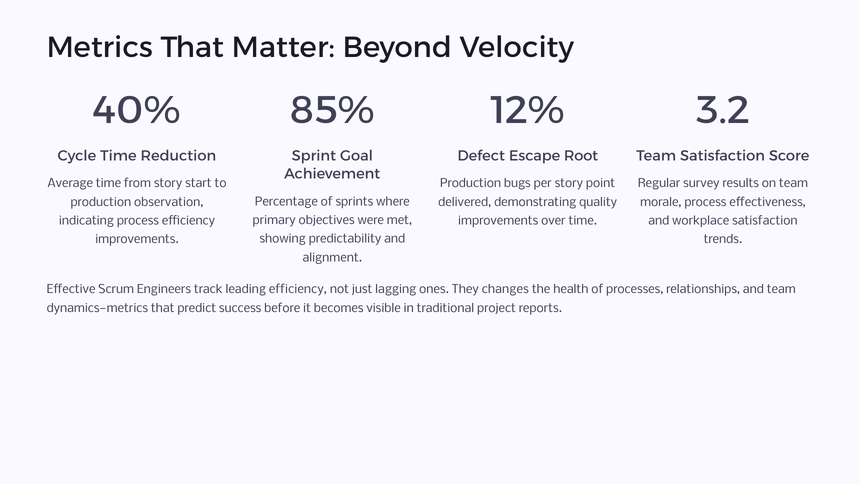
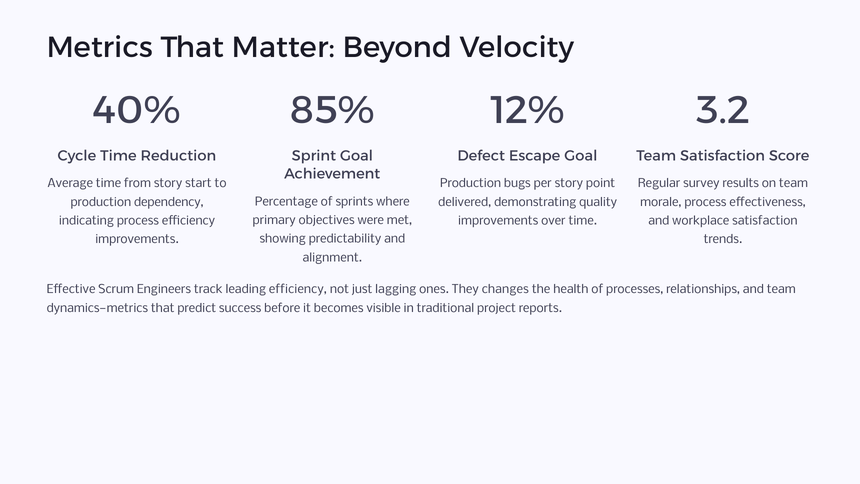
Escape Root: Root -> Goal
observation: observation -> dependency
